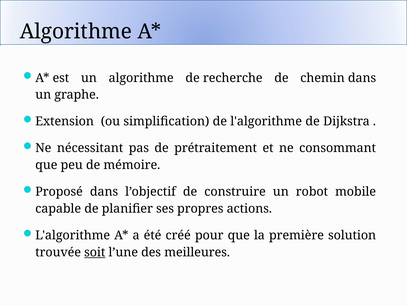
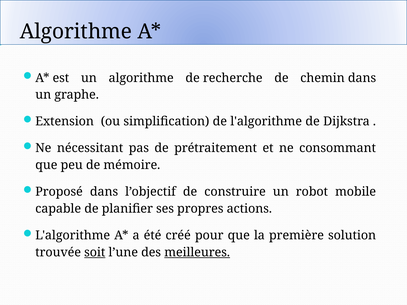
meilleures underline: none -> present
